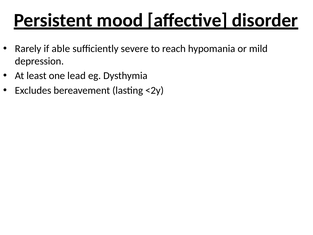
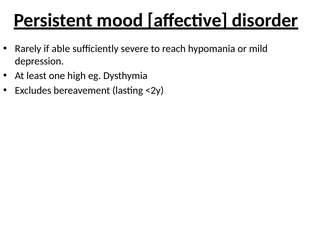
lead: lead -> high
